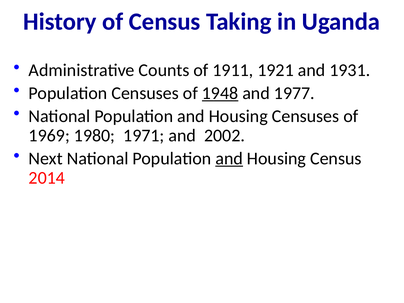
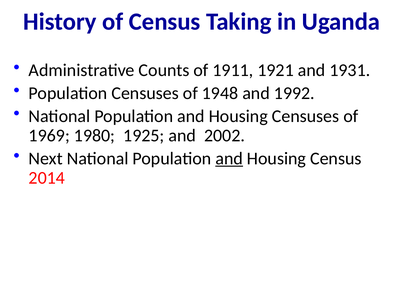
1948 underline: present -> none
1977: 1977 -> 1992
1971: 1971 -> 1925
